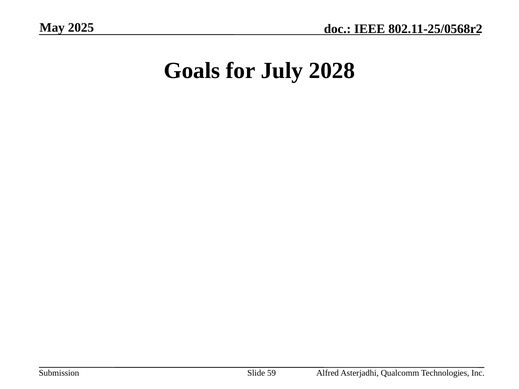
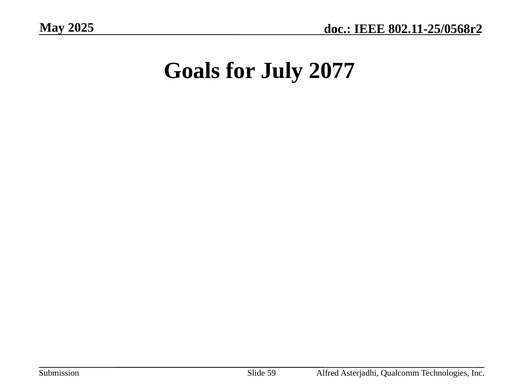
2028: 2028 -> 2077
